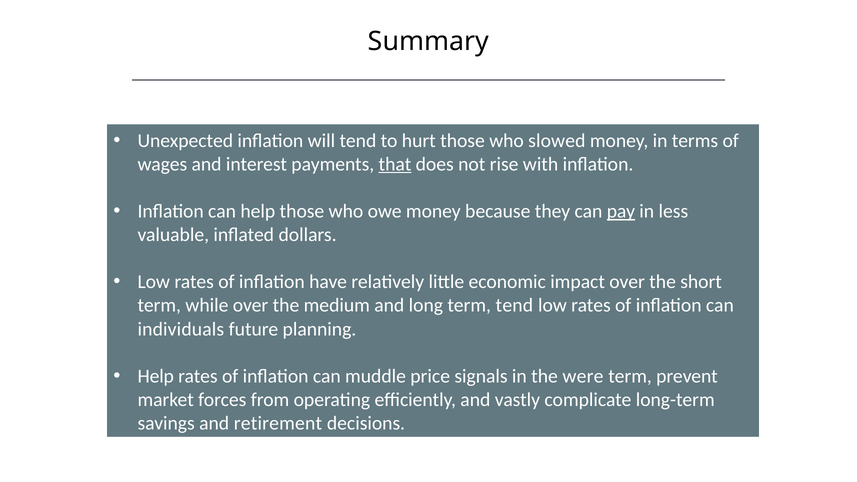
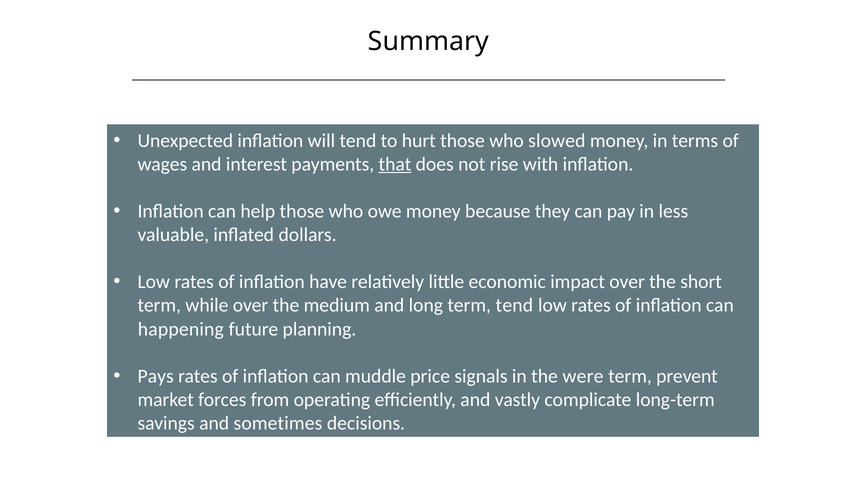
pay underline: present -> none
individuals: individuals -> happening
Help at (156, 376): Help -> Pays
retirement: retirement -> sometimes
